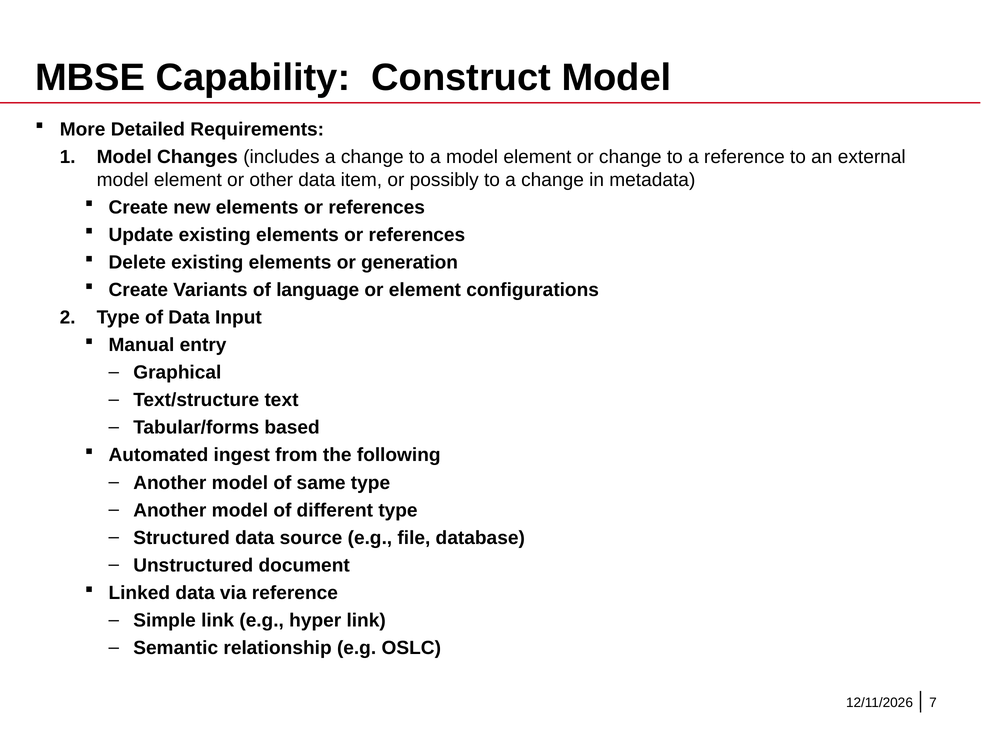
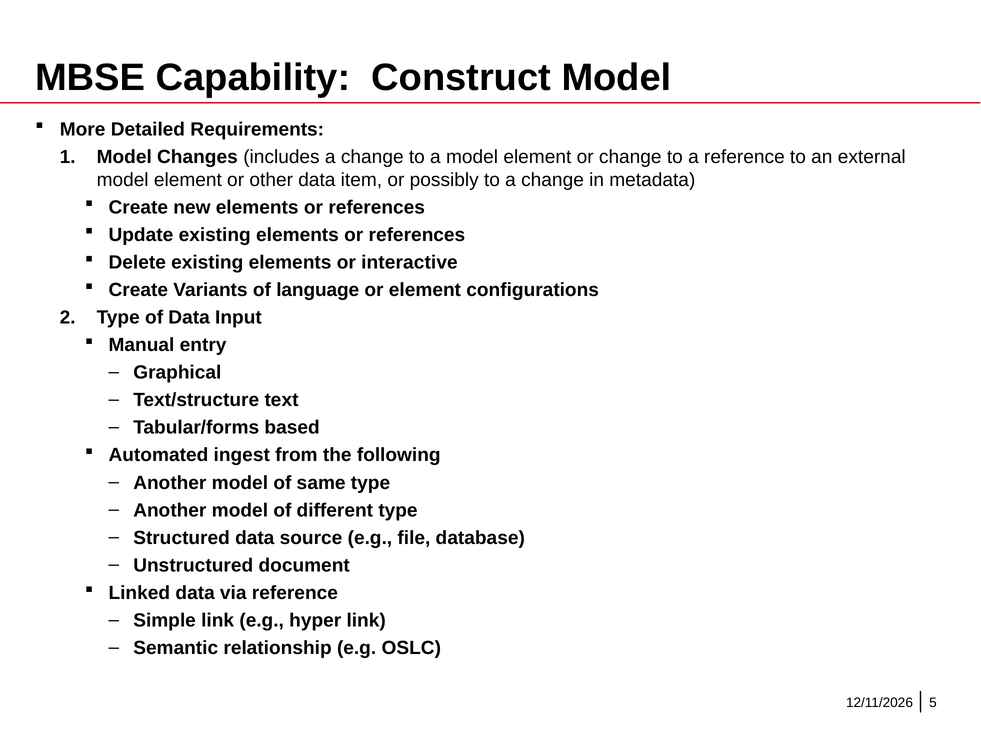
generation: generation -> interactive
7: 7 -> 5
